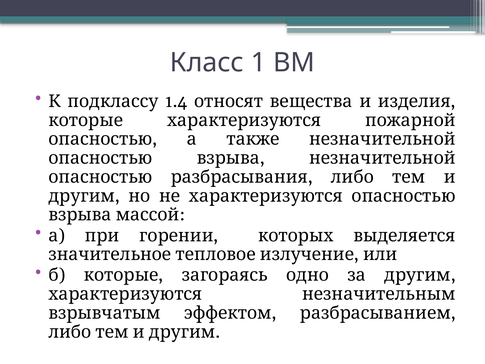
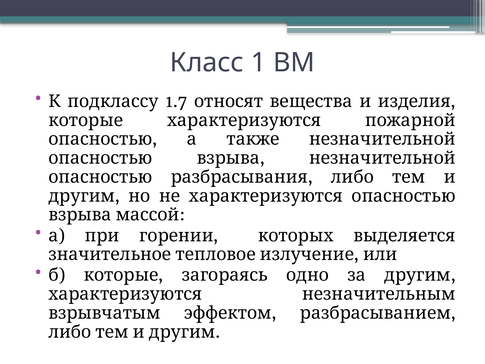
1.4: 1.4 -> 1.7
